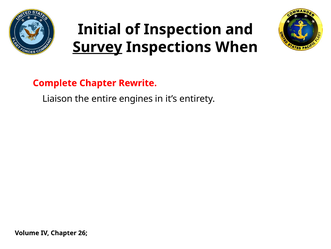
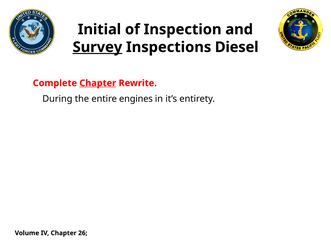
When: When -> Diesel
Chapter at (98, 83) underline: none -> present
Liaison: Liaison -> During
